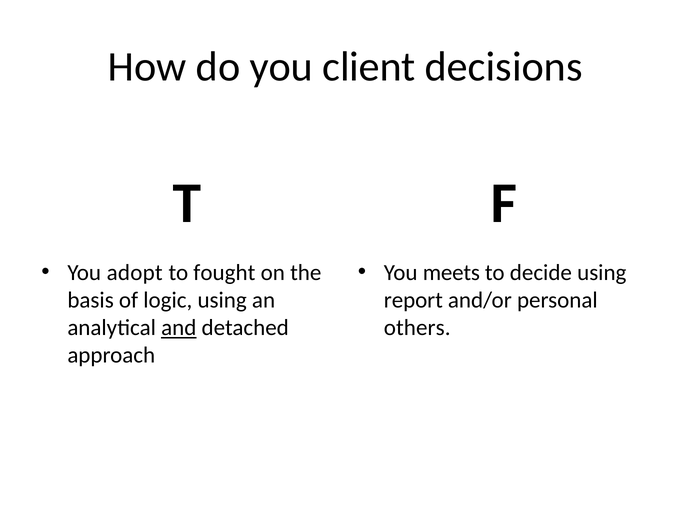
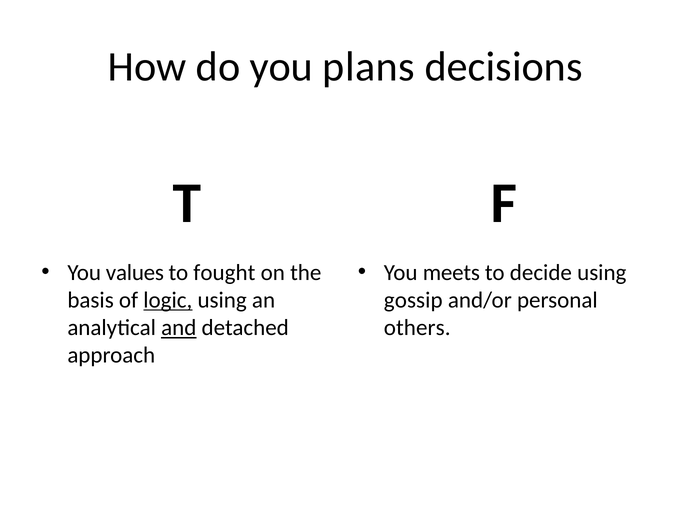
client: client -> plans
adopt: adopt -> values
logic underline: none -> present
report: report -> gossip
